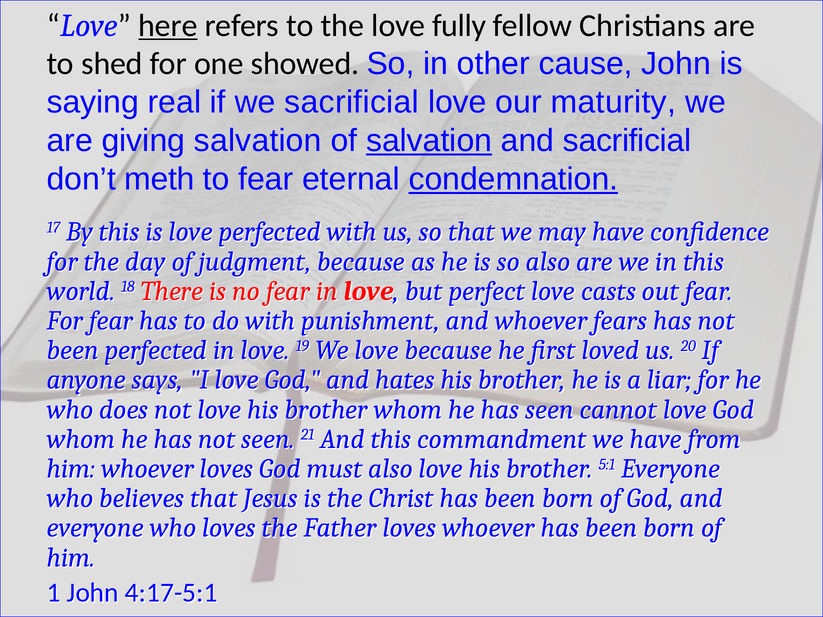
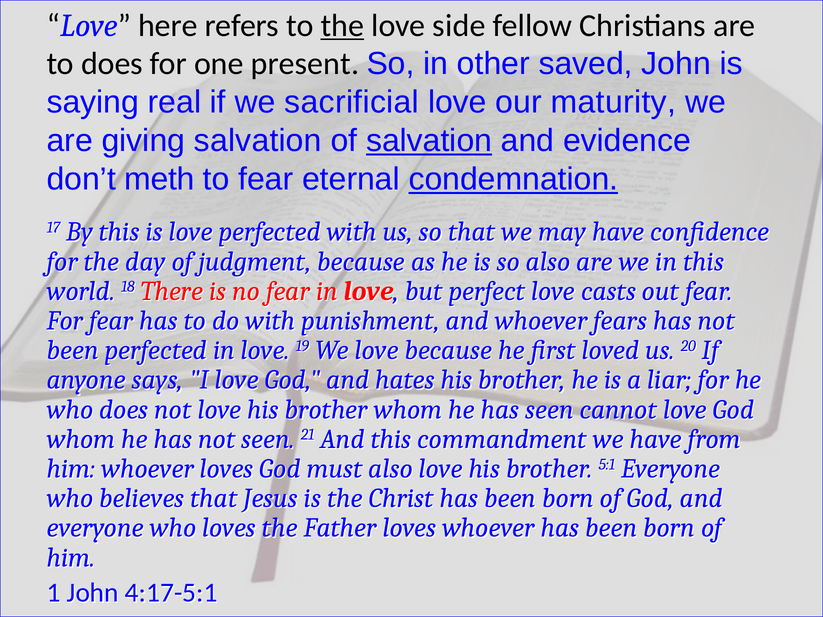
here underline: present -> none
the at (342, 26) underline: none -> present
fully: fully -> side
to shed: shed -> does
showed: showed -> present
cause: cause -> saved
and sacrificial: sacrificial -> evidence
